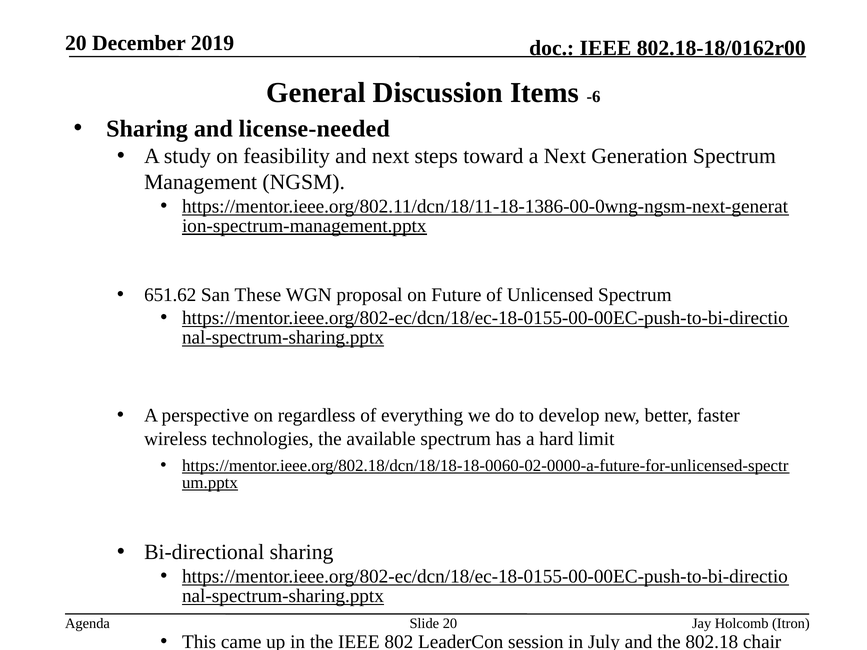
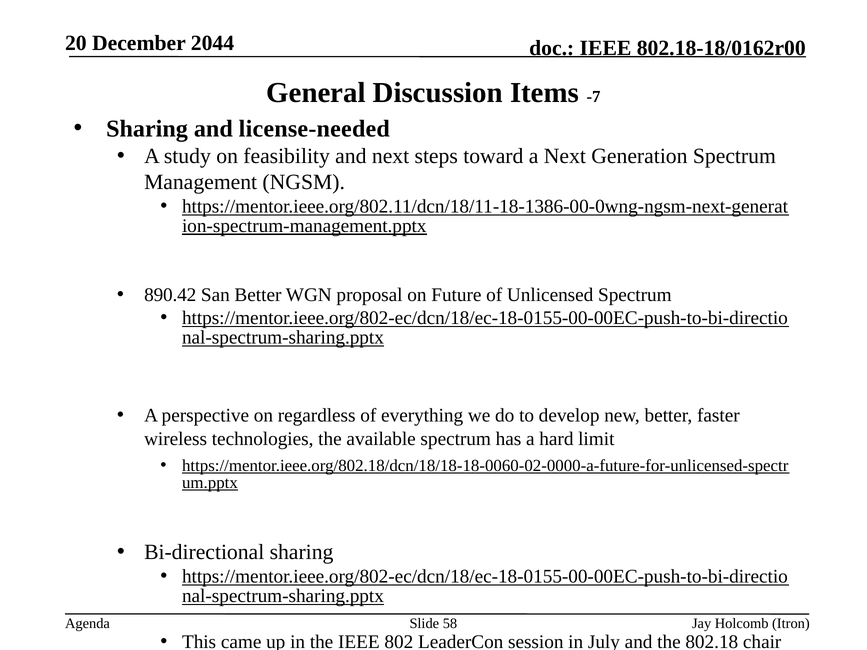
2019: 2019 -> 2044
-6: -6 -> -7
651.62: 651.62 -> 890.42
San These: These -> Better
Slide 20: 20 -> 58
